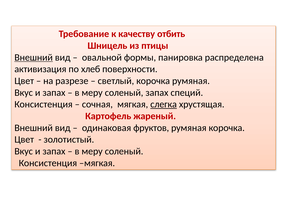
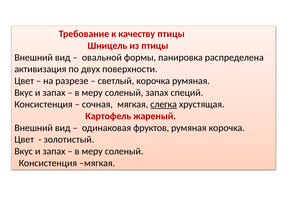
качеству отбить: отбить -> птицы
Внешний at (34, 58) underline: present -> none
хлеб: хлеб -> двух
